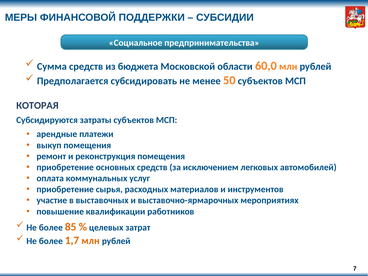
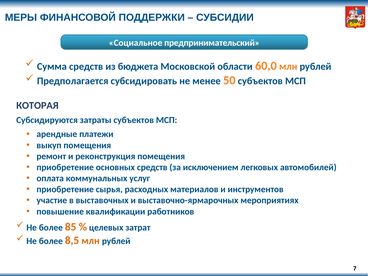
предпринимательства: предпринимательства -> предпринимательский
1,7: 1,7 -> 8,5
